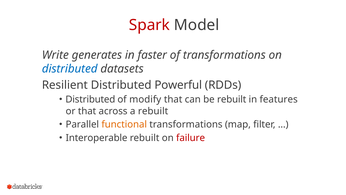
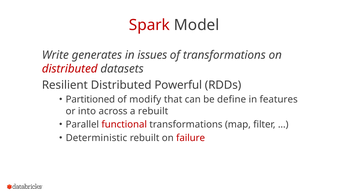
faster: faster -> issues
distributed at (70, 69) colour: blue -> red
Distributed at (90, 99): Distributed -> Partitioned
be rebuilt: rebuilt -> define
or that: that -> into
functional colour: orange -> red
Interoperable: Interoperable -> Deterministic
